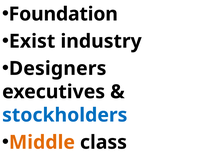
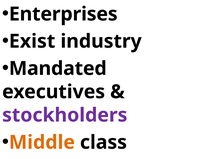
Foundation: Foundation -> Enterprises
Designers: Designers -> Mandated
stockholders colour: blue -> purple
